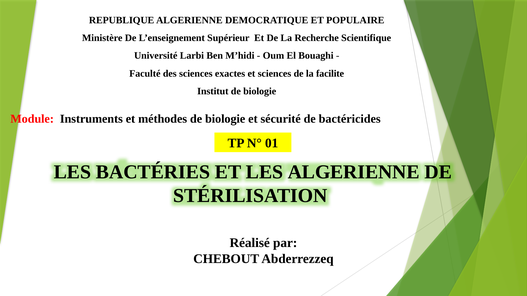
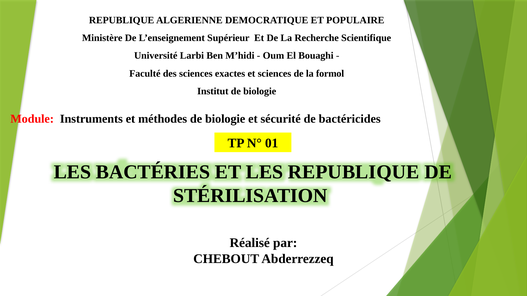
facilite: facilite -> formol
LES ALGERIENNE: ALGERIENNE -> REPUBLIQUE
